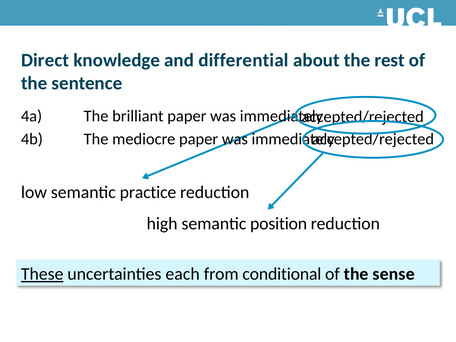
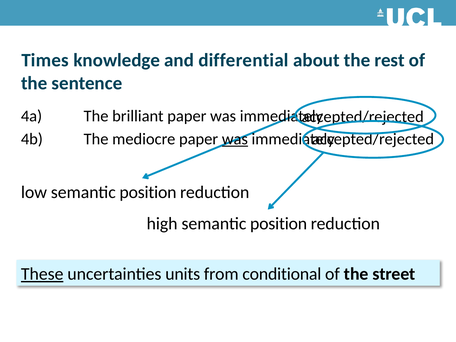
Direct: Direct -> Times
was at (235, 139) underline: none -> present
low semantic practice: practice -> position
each: each -> units
sense: sense -> street
